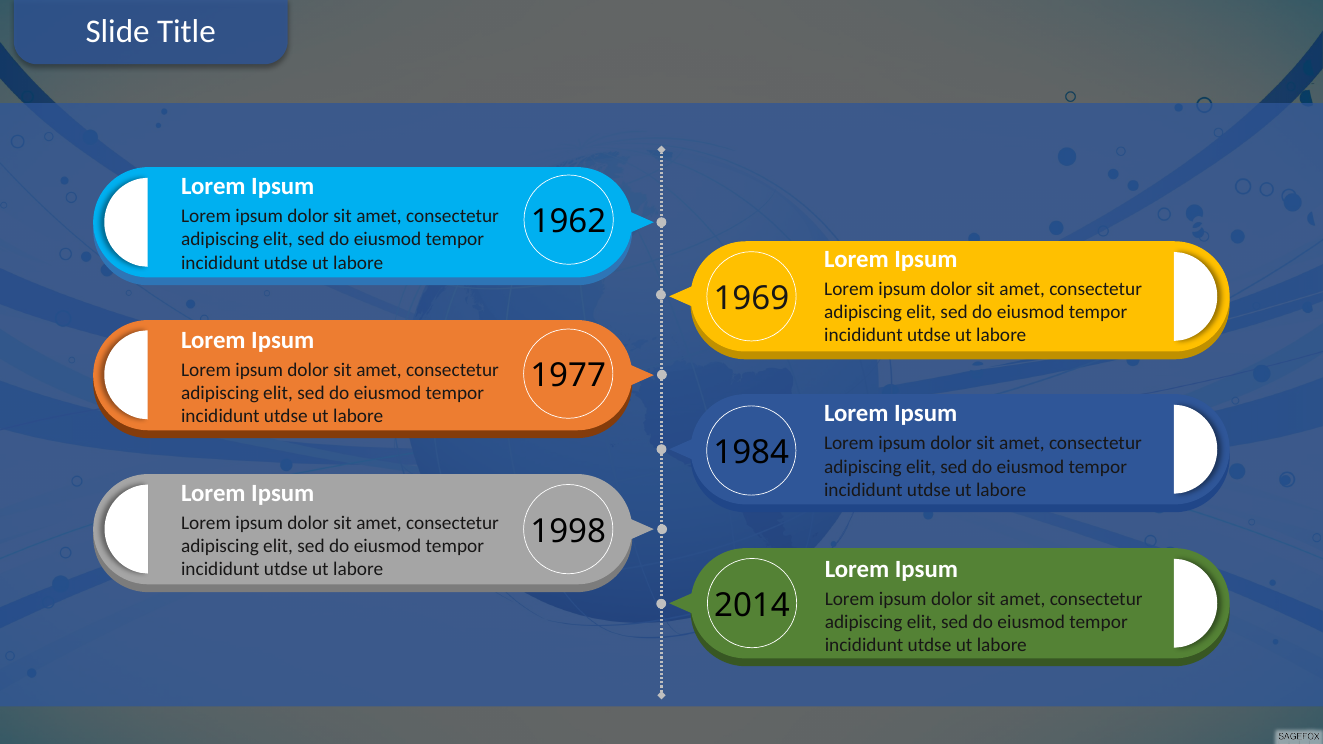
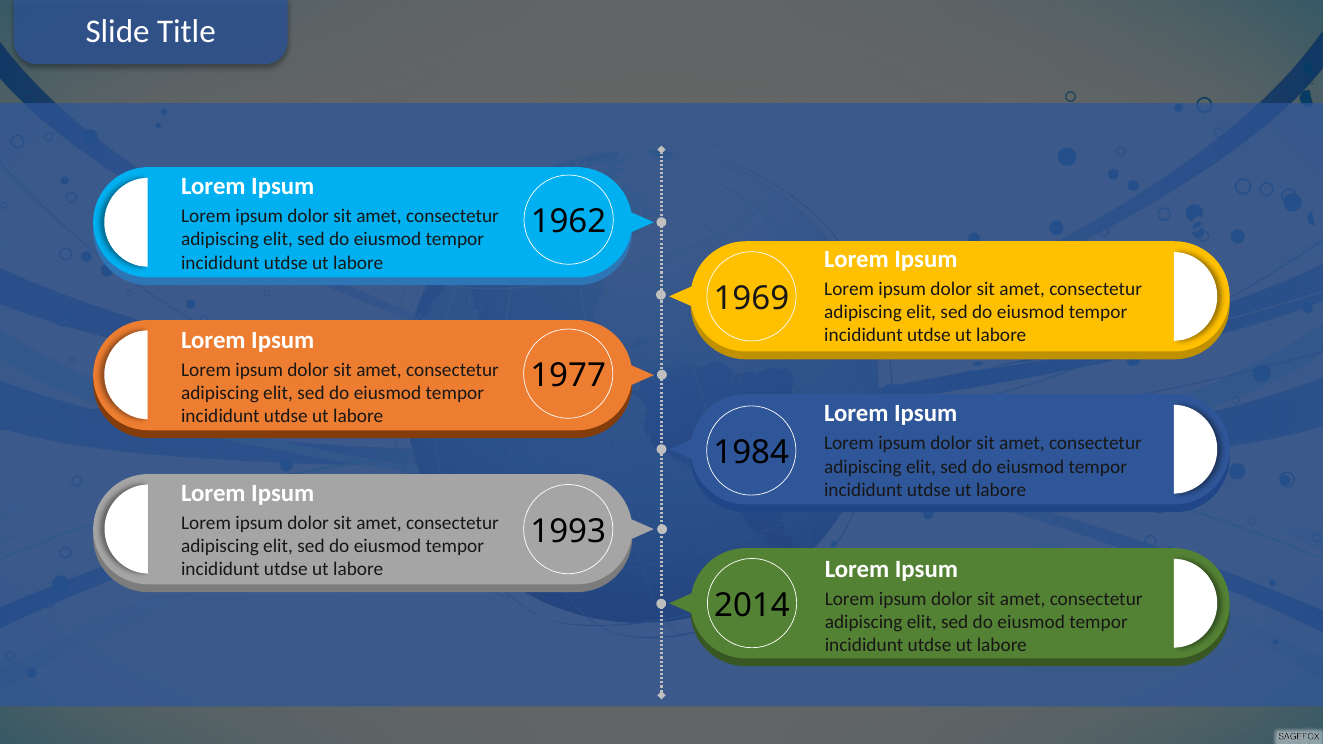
1998: 1998 -> 1993
